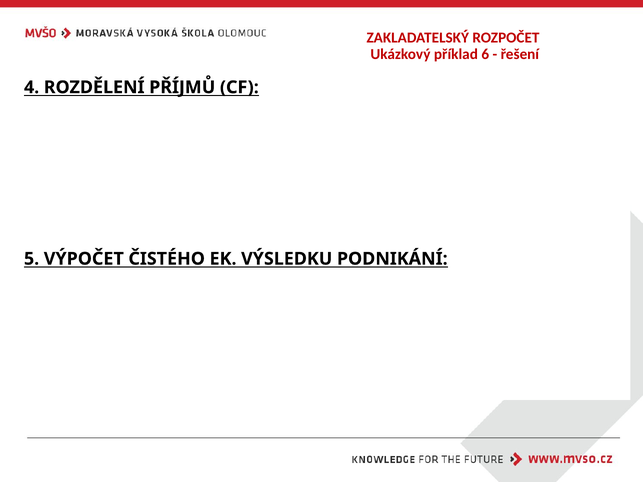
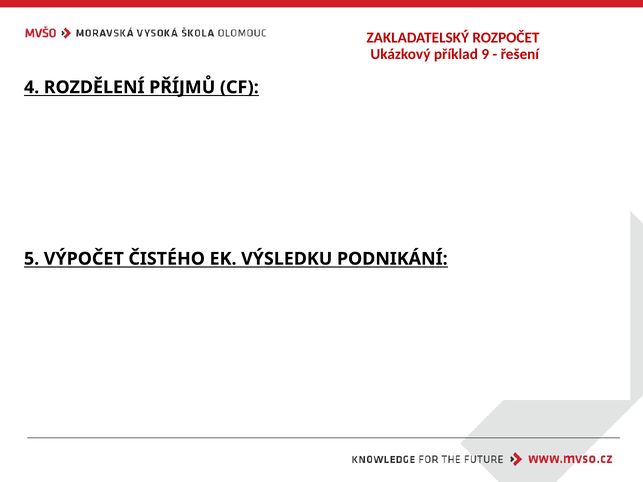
6: 6 -> 9
